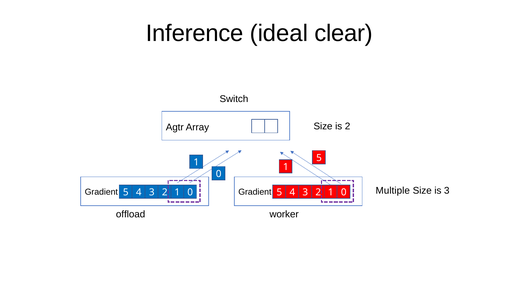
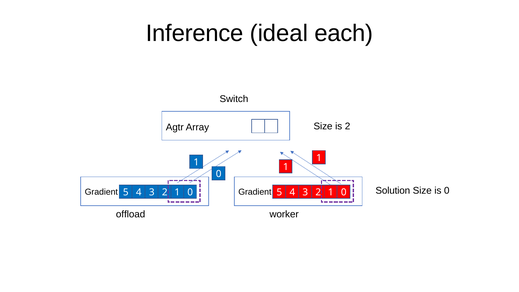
clear: clear -> each
5 at (319, 158): 5 -> 1
Multiple: Multiple -> Solution
is 3: 3 -> 0
